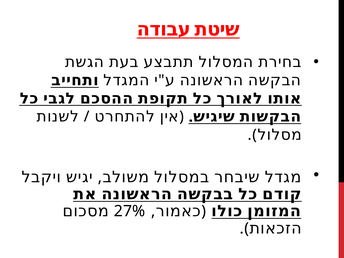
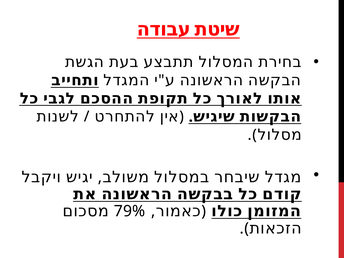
27%: 27% -> 79%
